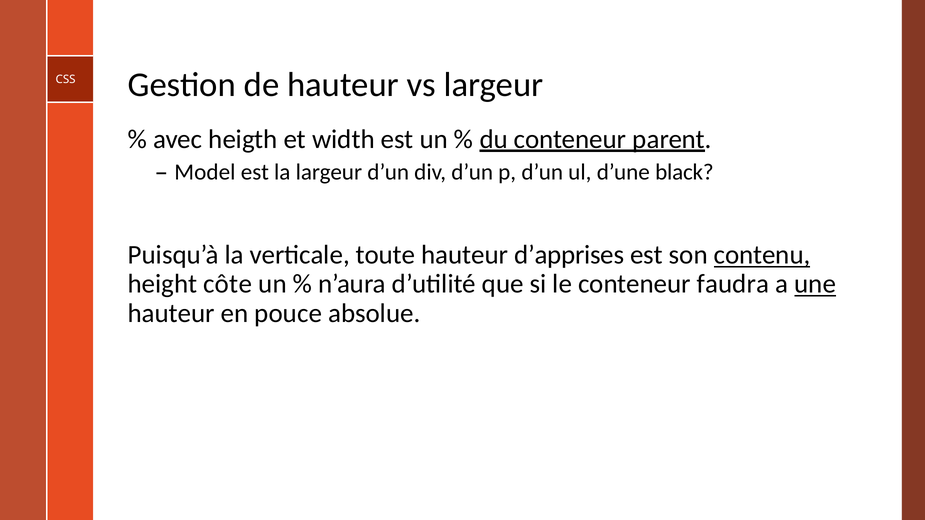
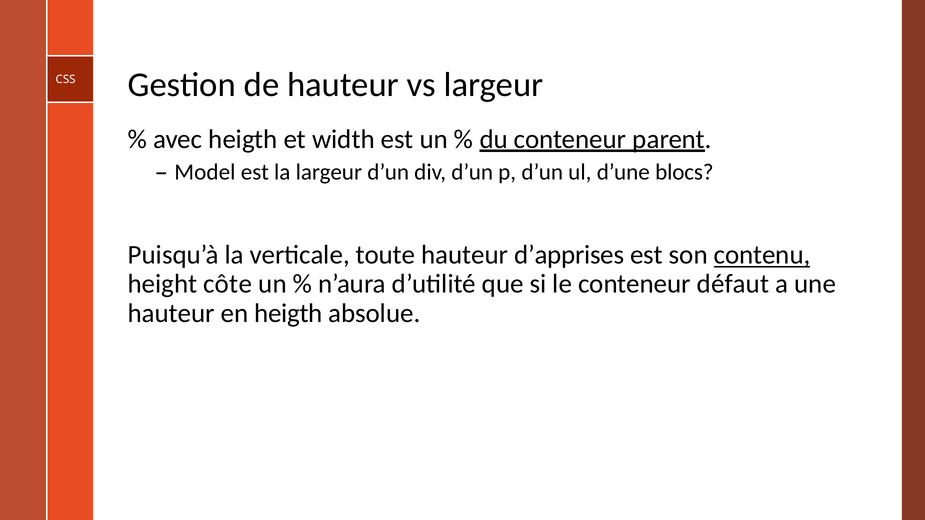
black: black -> blocs
faudra: faudra -> défaut
une underline: present -> none
en pouce: pouce -> heigth
